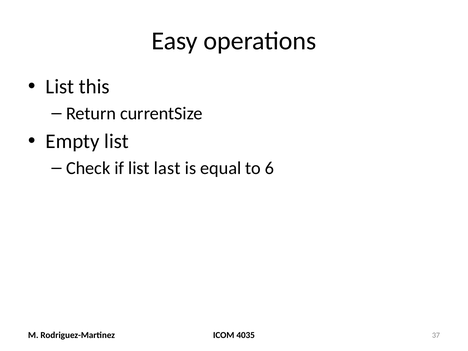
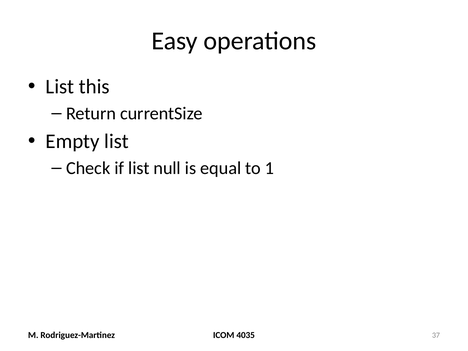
last: last -> null
6: 6 -> 1
